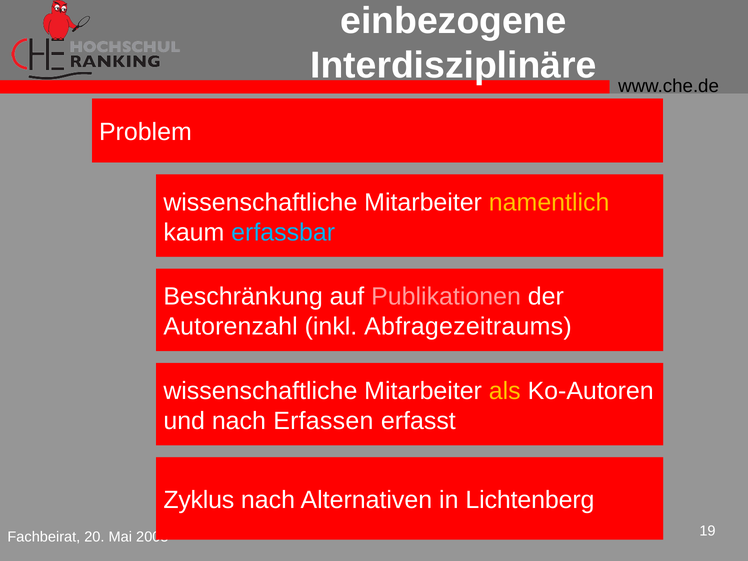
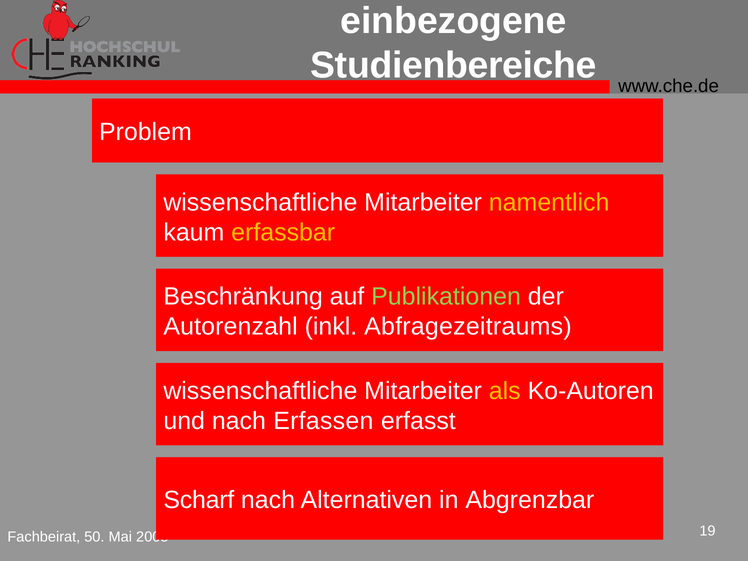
Interdisziplinäre: Interdisziplinäre -> Studienbereiche
erfassbar colour: light blue -> yellow
Publikationen colour: pink -> light green
Zyklus: Zyklus -> Scharf
Lichtenberg: Lichtenberg -> Abgrenzbar
20: 20 -> 50
